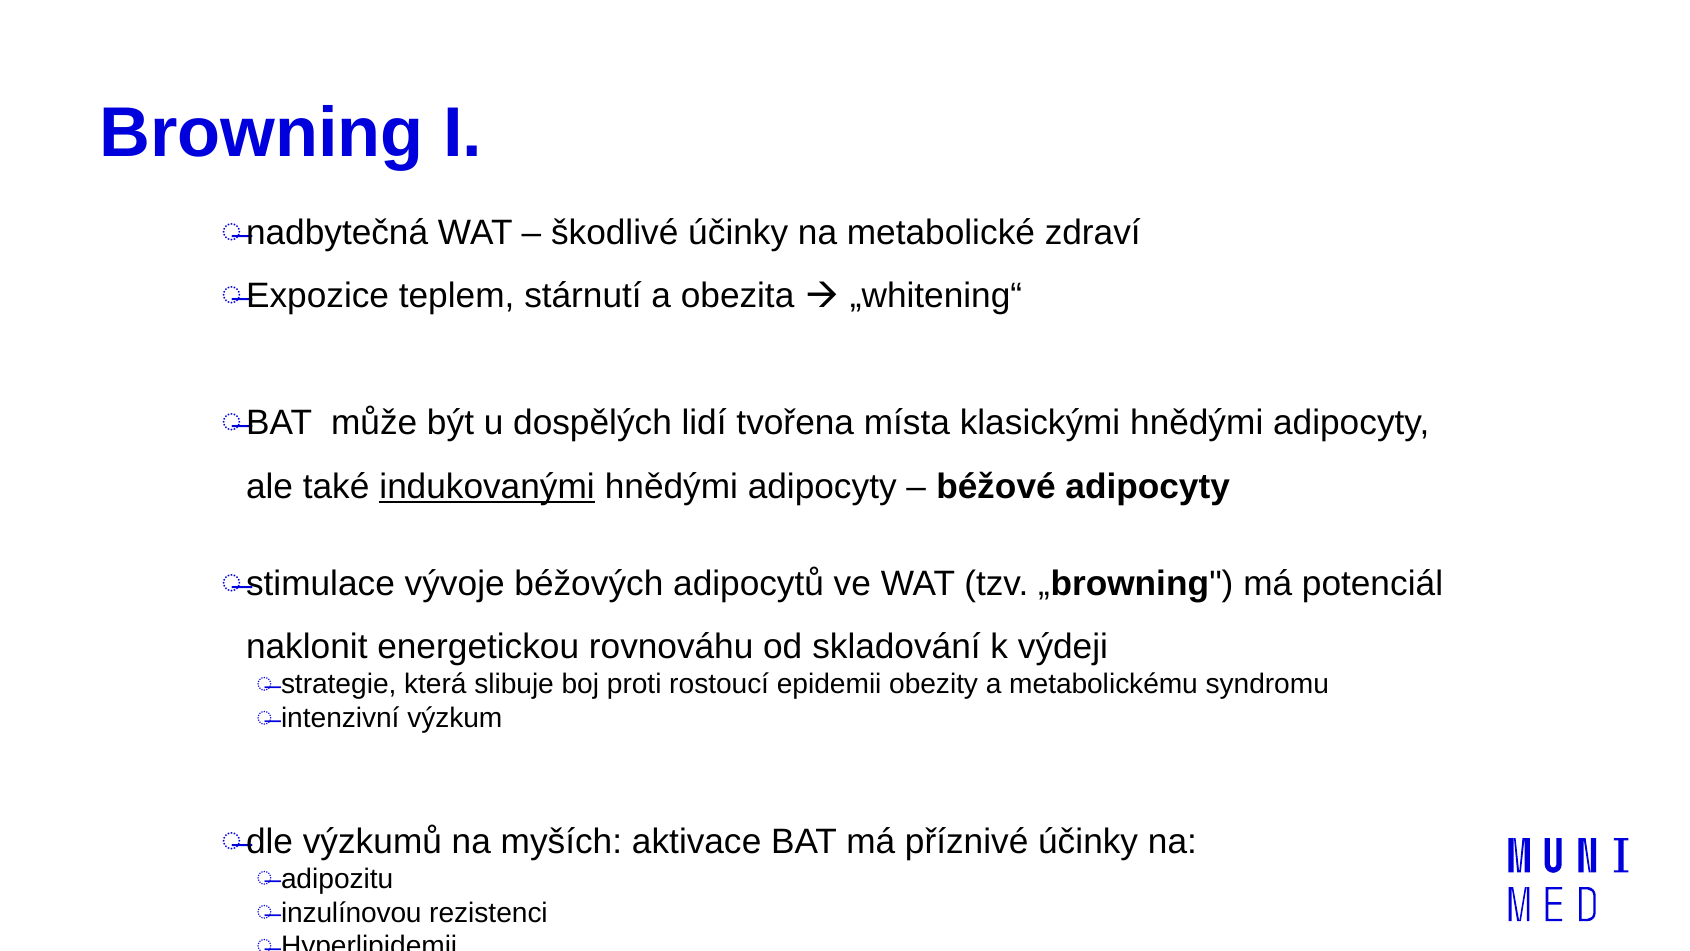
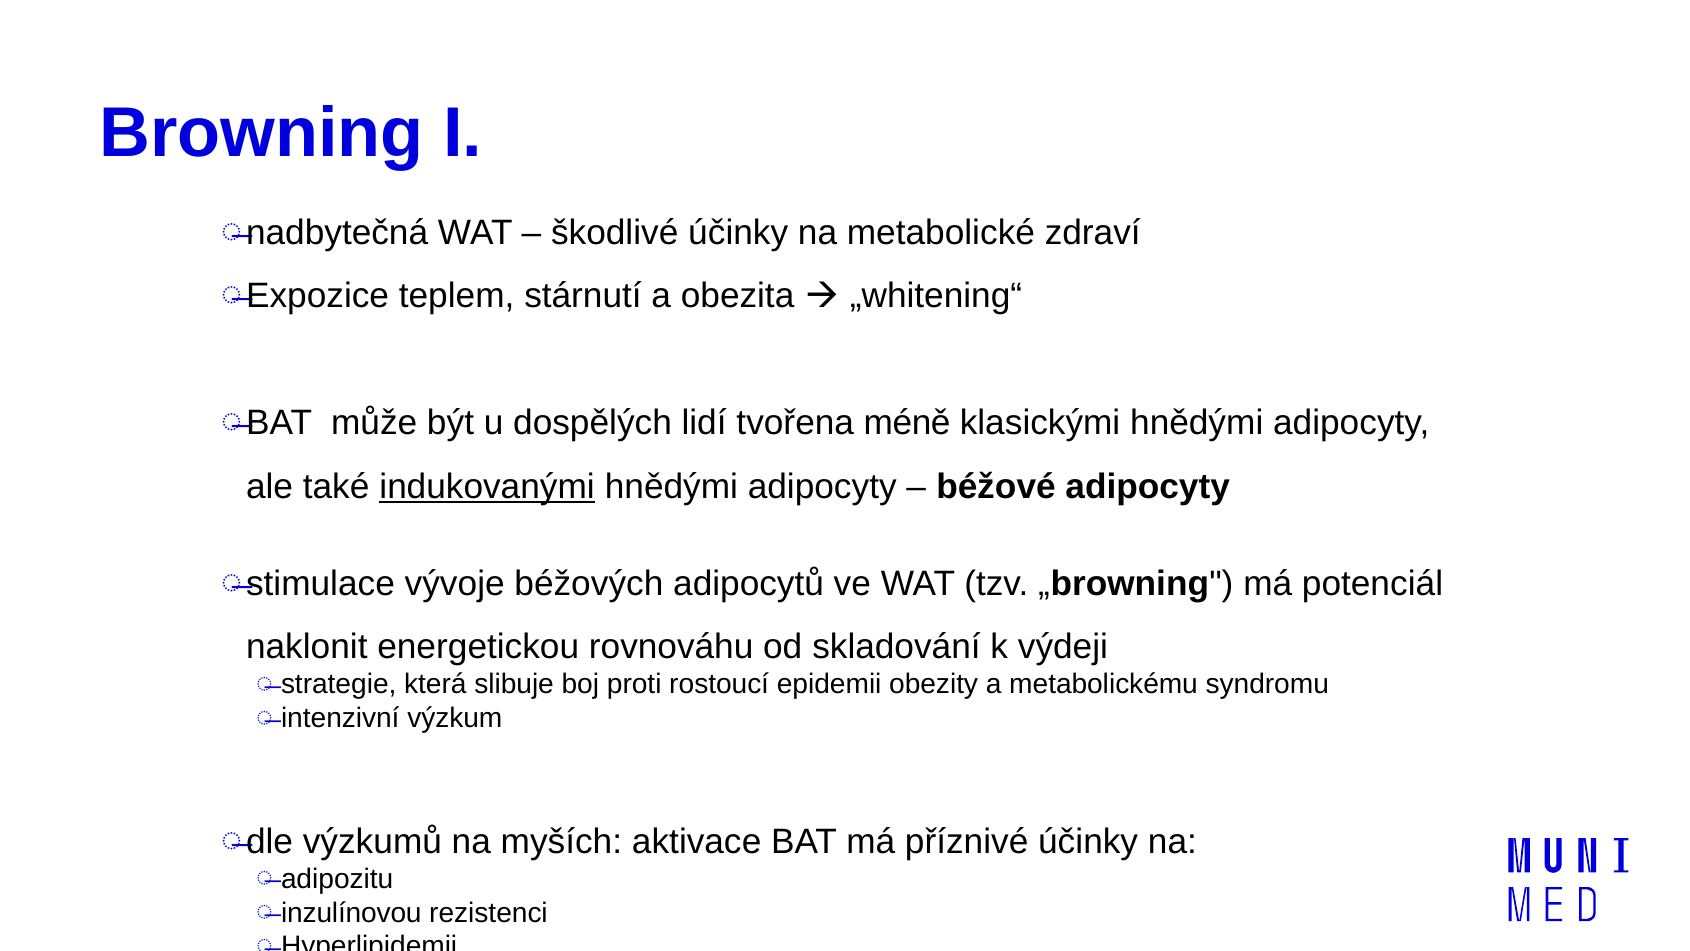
místa: místa -> méně
